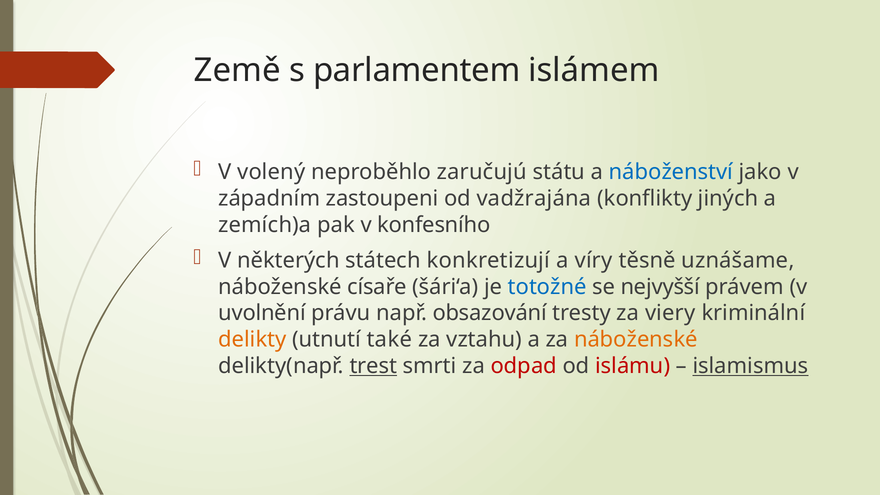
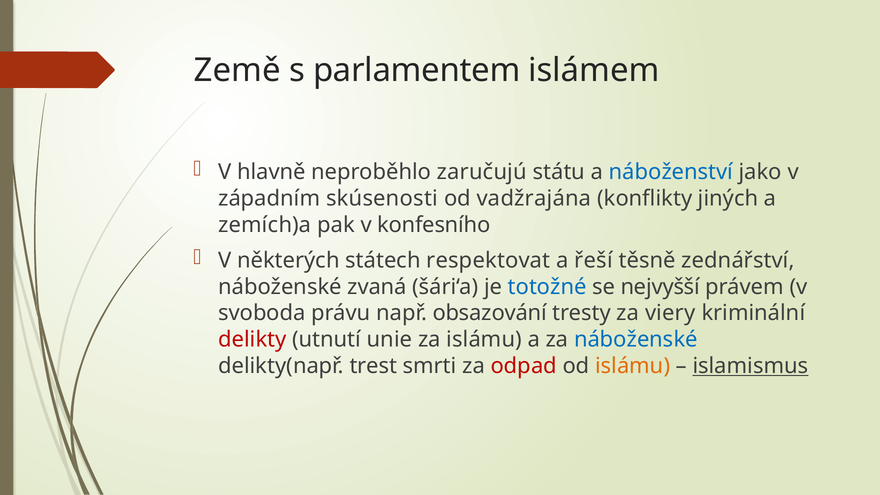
volený: volený -> hlavně
zastoupeni: zastoupeni -> skúsenosti
konkretizují: konkretizují -> respektovat
víry: víry -> řeší
uznášame: uznášame -> zednářství
císaře: císaře -> zvaná
uvolnění: uvolnění -> svoboda
delikty colour: orange -> red
také: také -> unie
za vztahu: vztahu -> islámu
náboženské at (636, 340) colour: orange -> blue
trest underline: present -> none
islámu at (633, 366) colour: red -> orange
